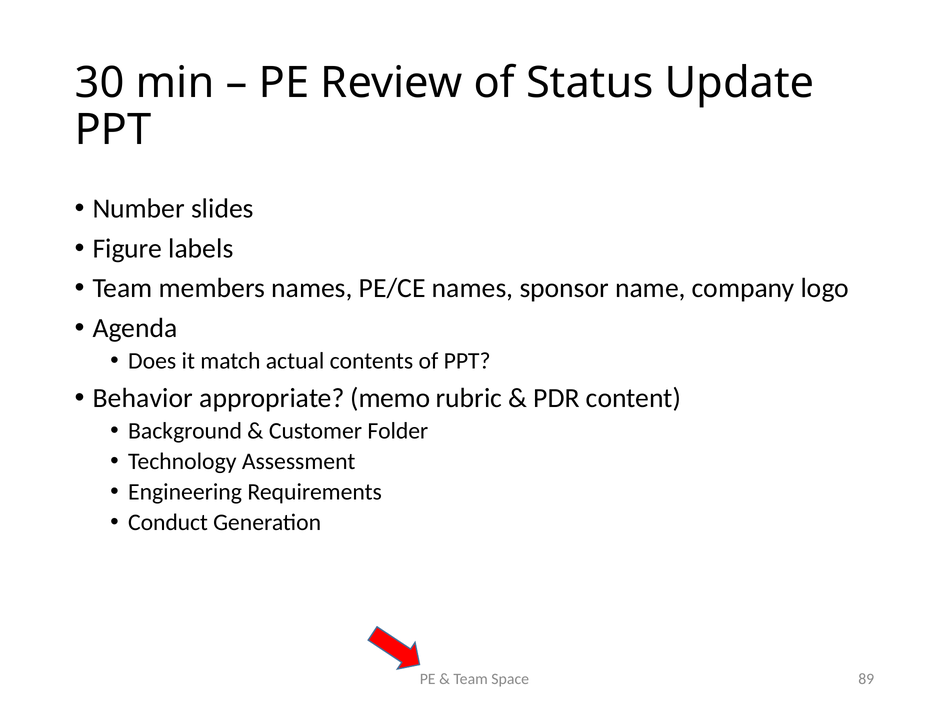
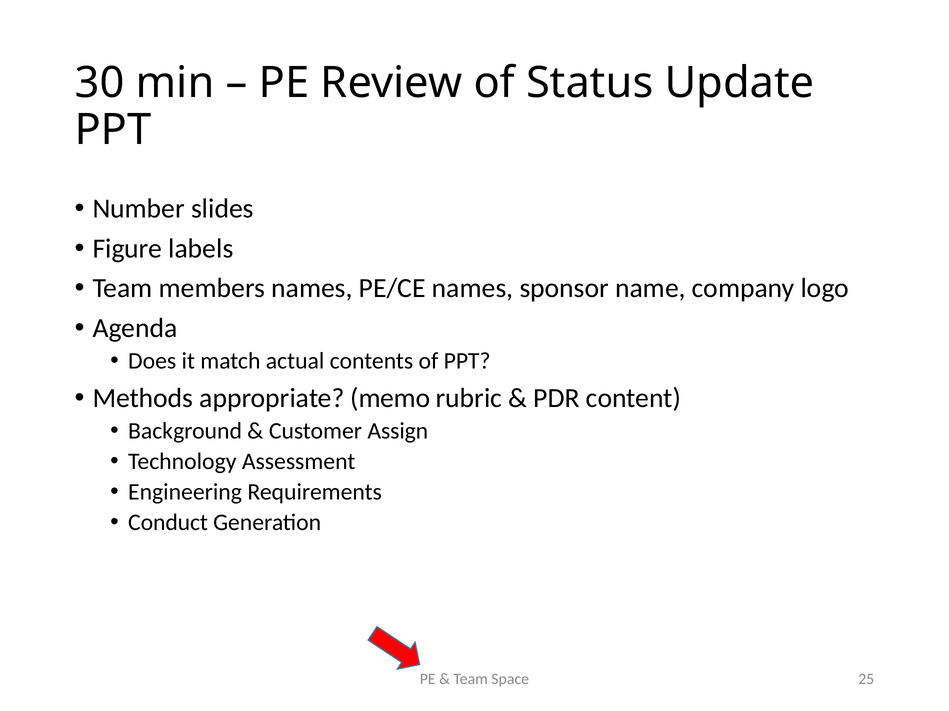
Behavior: Behavior -> Methods
Folder: Folder -> Assign
89: 89 -> 25
